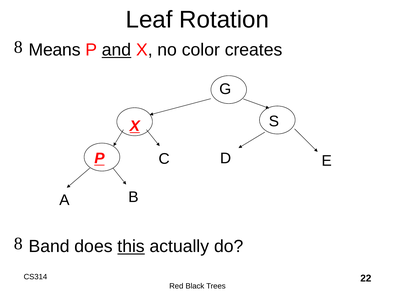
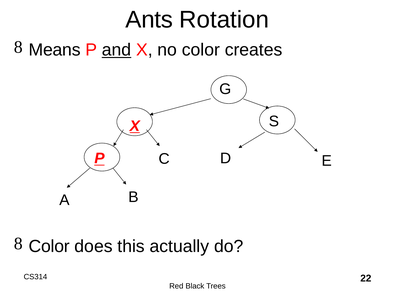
Leaf: Leaf -> Ants
Band at (49, 247): Band -> Color
this underline: present -> none
